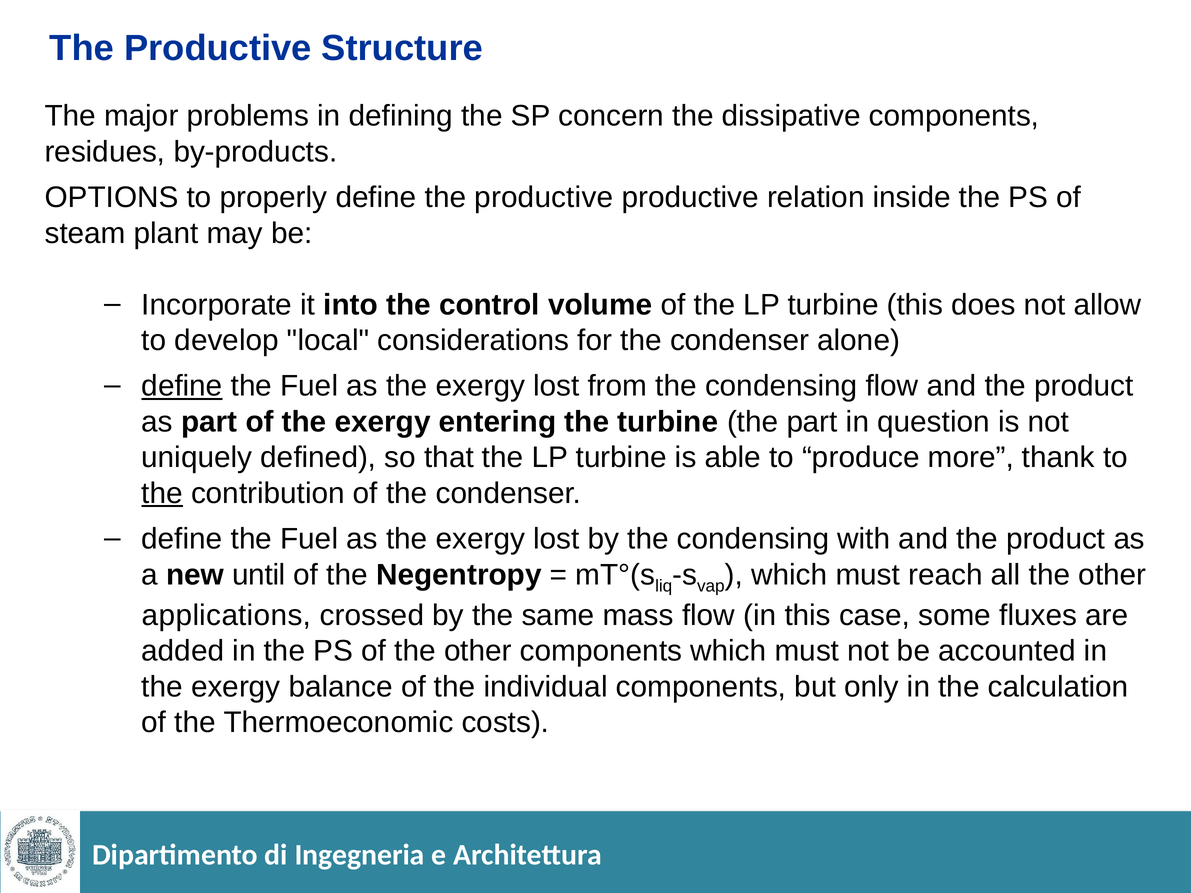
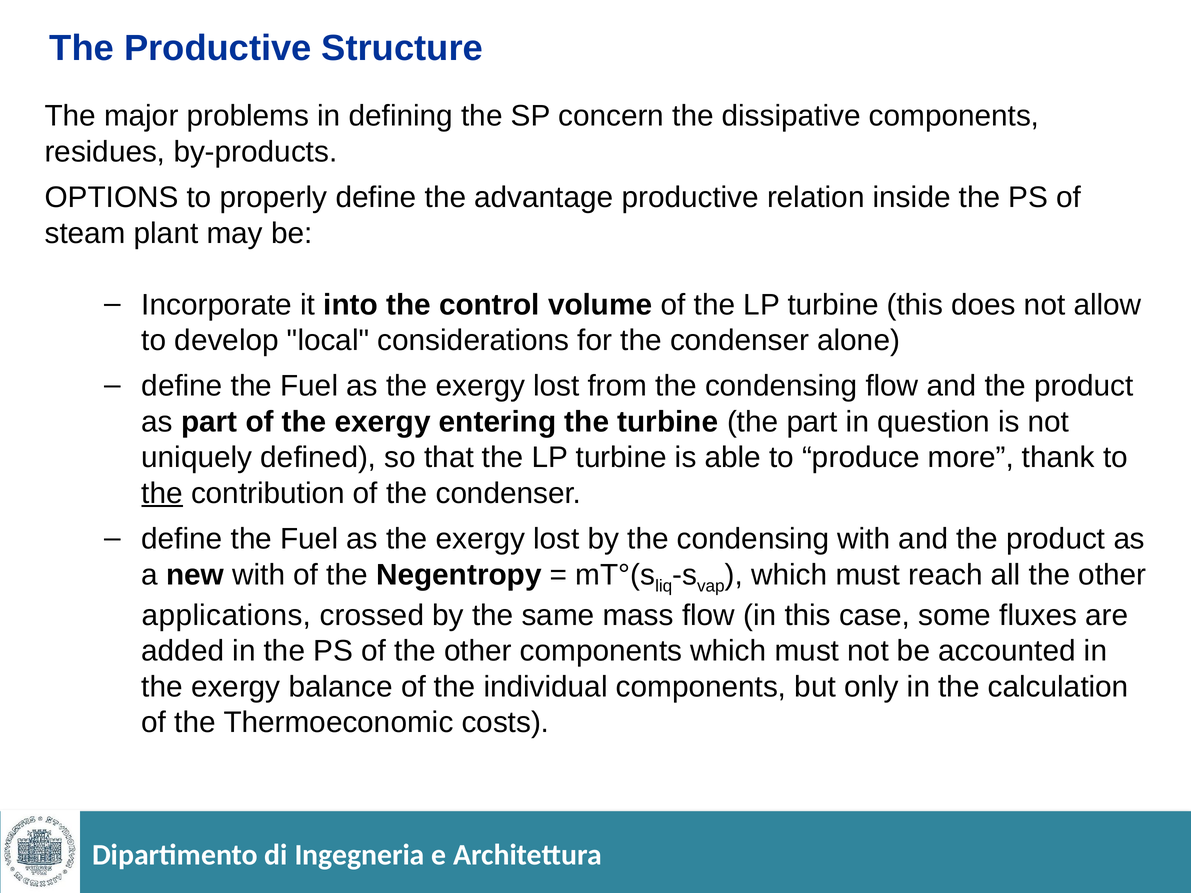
define the productive: productive -> advantage
define at (182, 386) underline: present -> none
new until: until -> with
